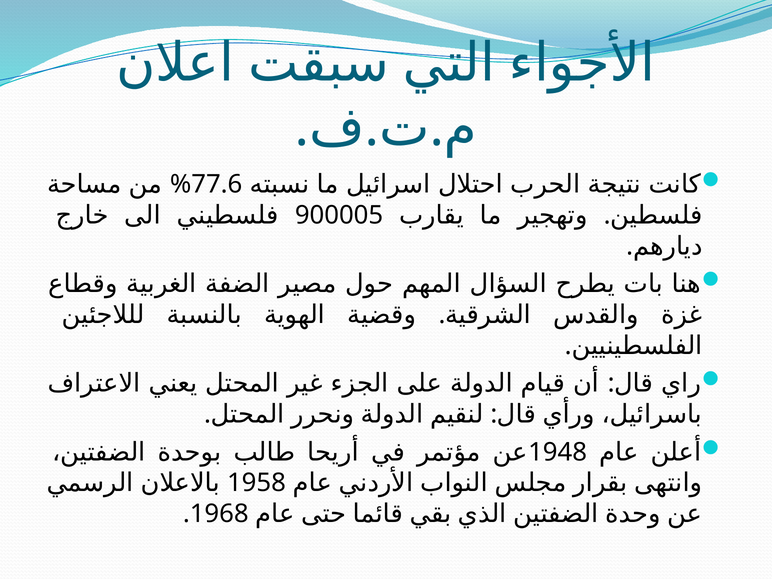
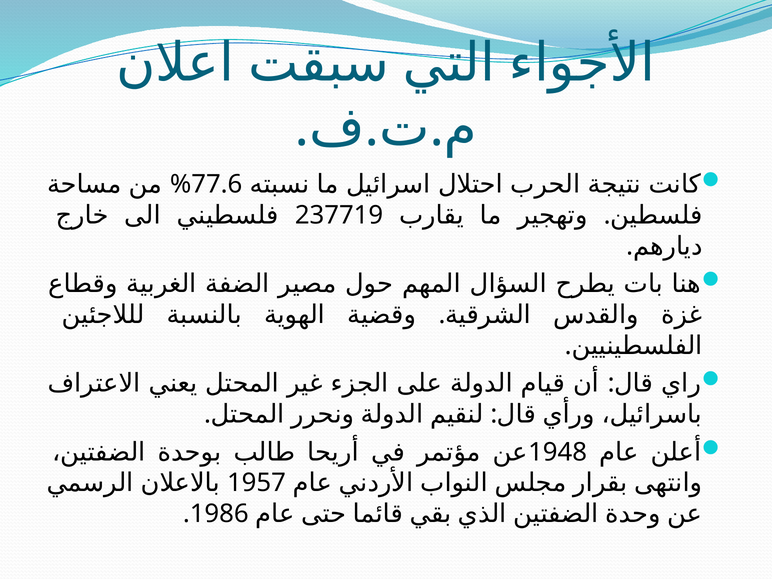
900005: 900005 -> 237719
1958: 1958 -> 1957
1968: 1968 -> 1986
